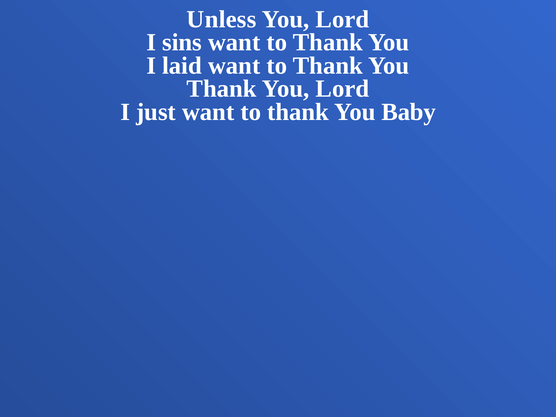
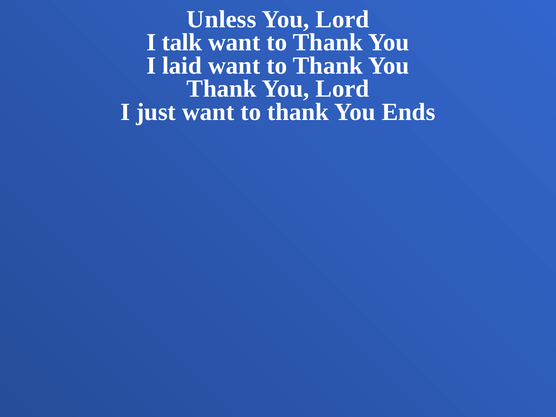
sins: sins -> talk
Baby: Baby -> Ends
